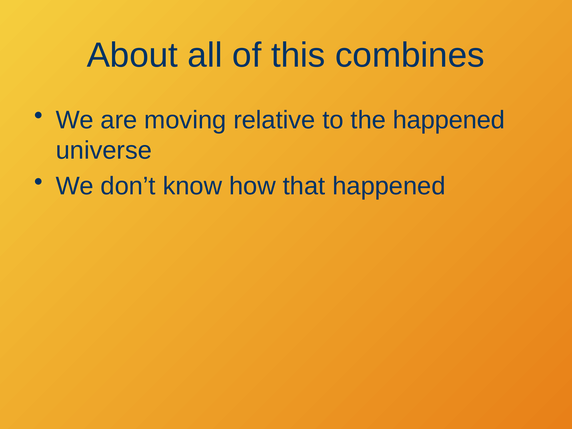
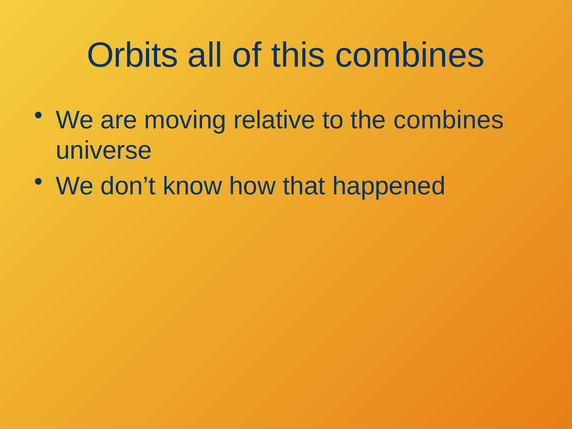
About: About -> Orbits
the happened: happened -> combines
